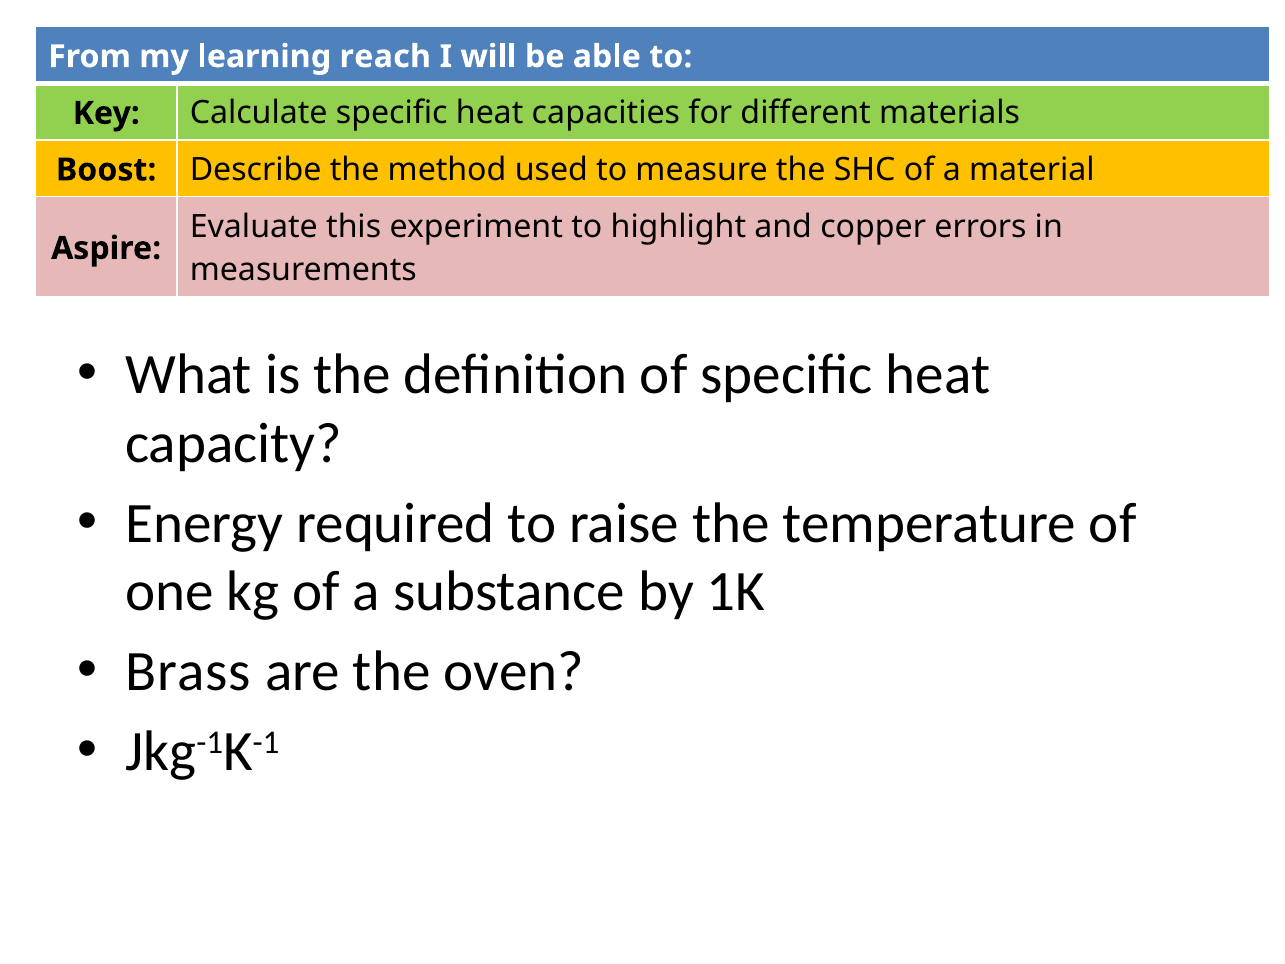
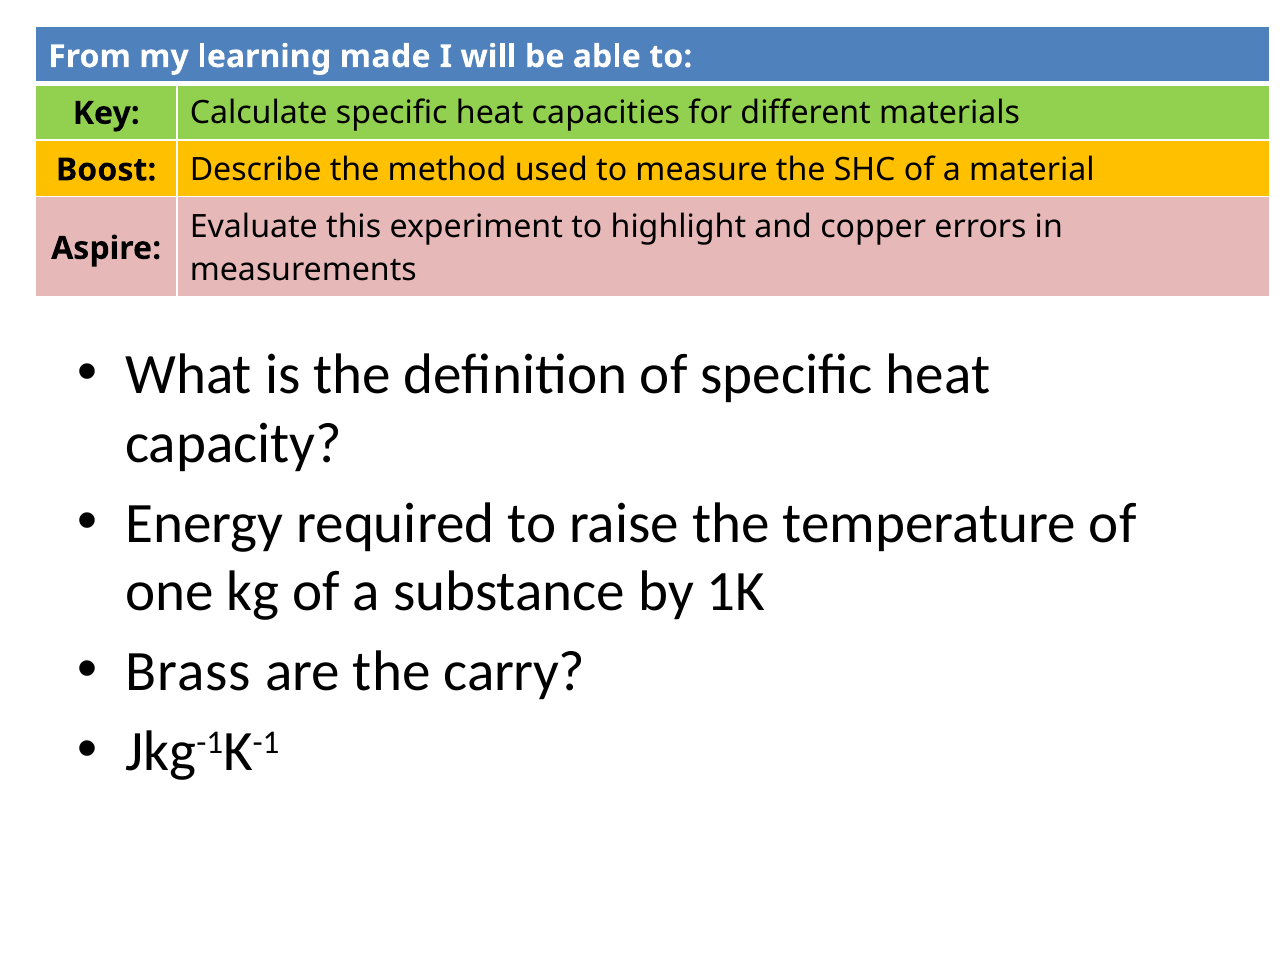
reach: reach -> made
oven: oven -> carry
